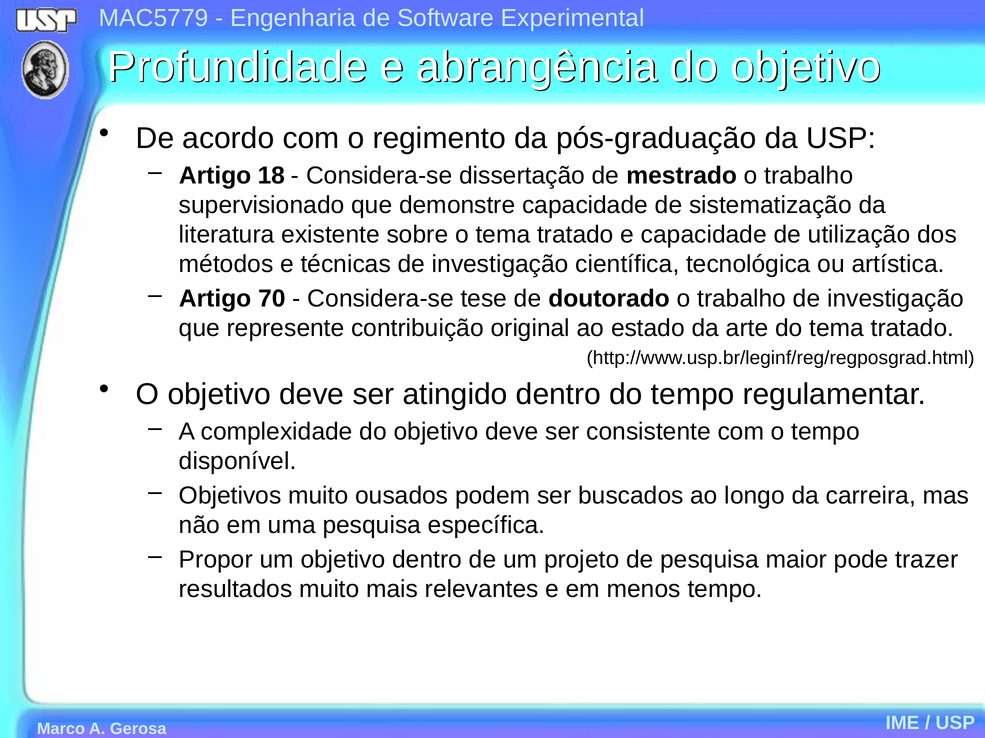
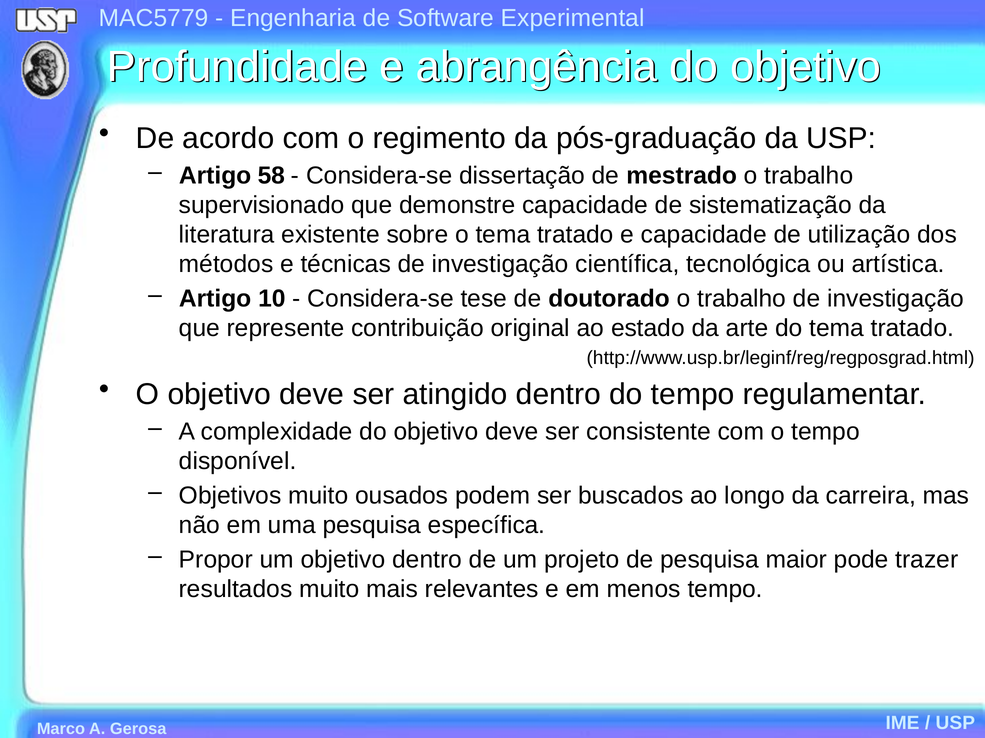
18: 18 -> 58
70: 70 -> 10
